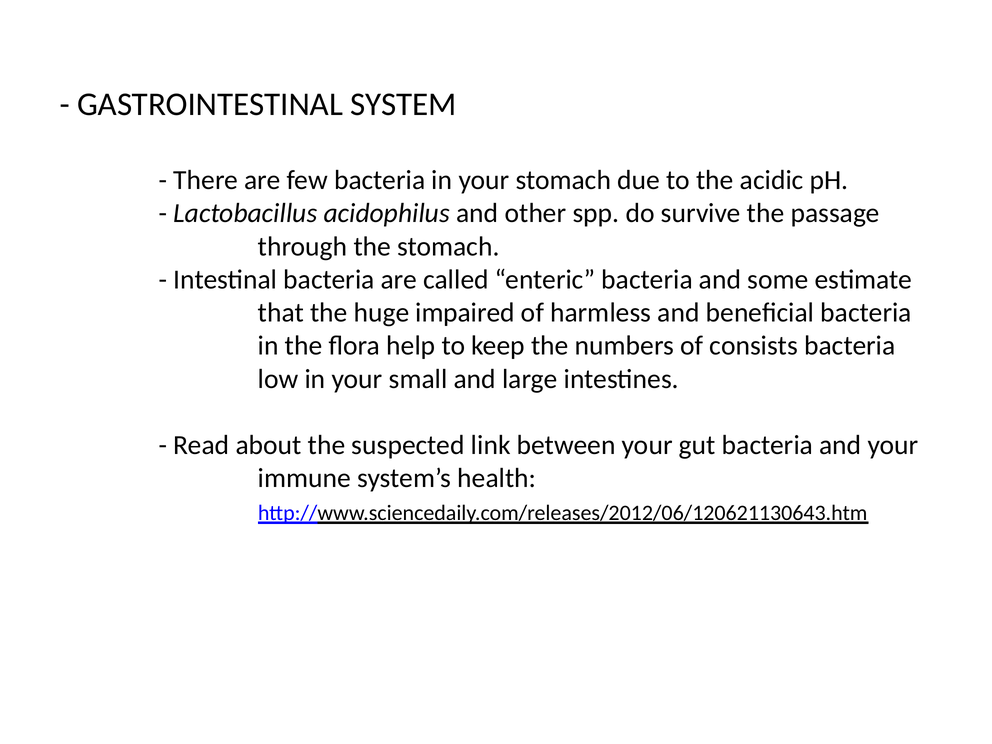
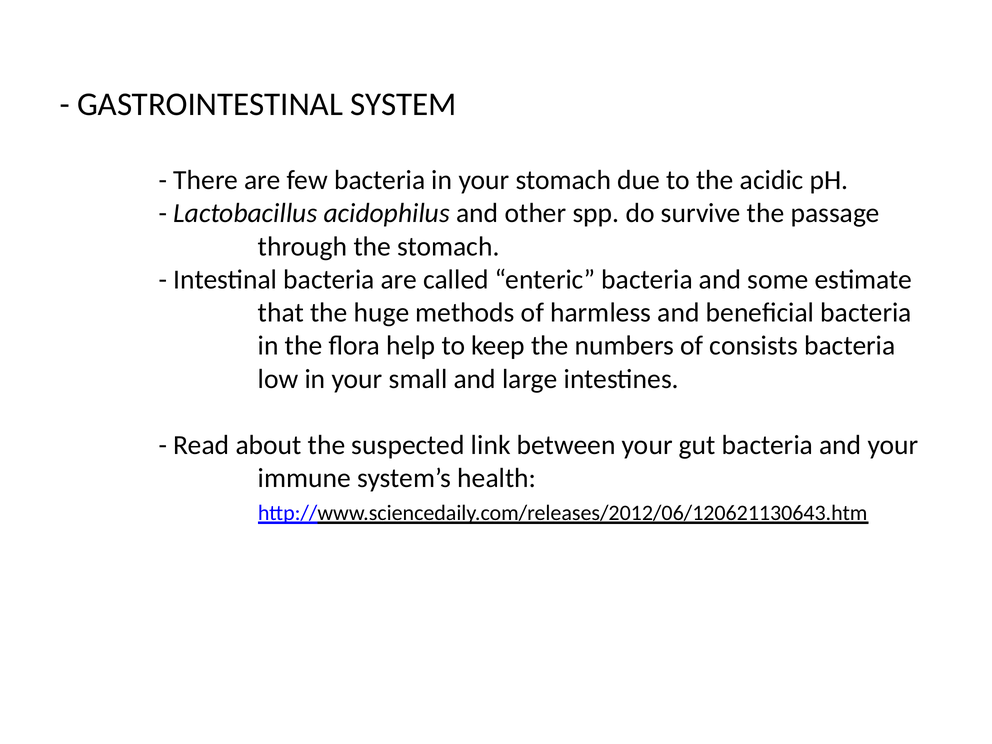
impaired: impaired -> methods
